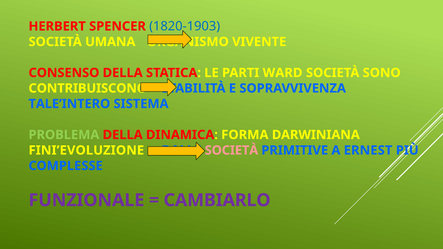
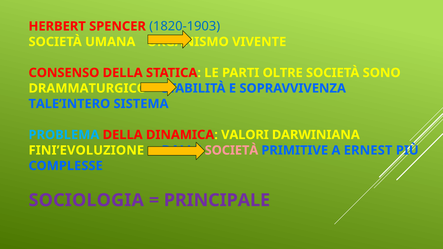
WARD: WARD -> OLTRE
CONTRIBUISCONO: CONTRIBUISCONO -> DRAMMATURGICO
PROBLEMA colour: light green -> light blue
FORMA: FORMA -> VALORI
FUNZIONALE: FUNZIONALE -> SOCIOLOGIA
CAMBIARLO: CAMBIARLO -> PRINCIPALE
